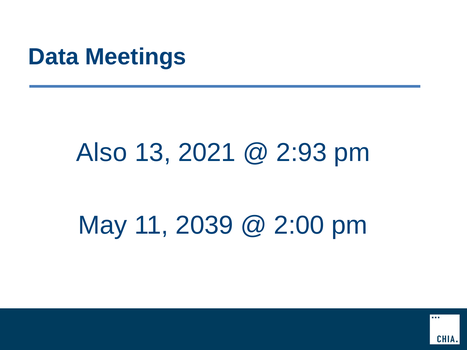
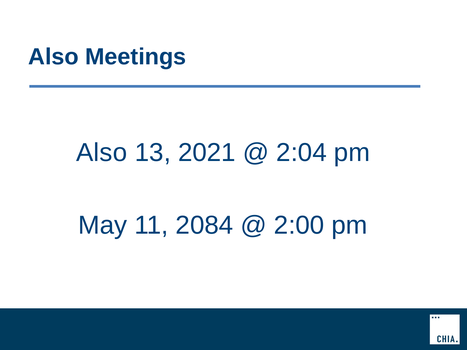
Data at (53, 57): Data -> Also
2:93: 2:93 -> 2:04
2039: 2039 -> 2084
